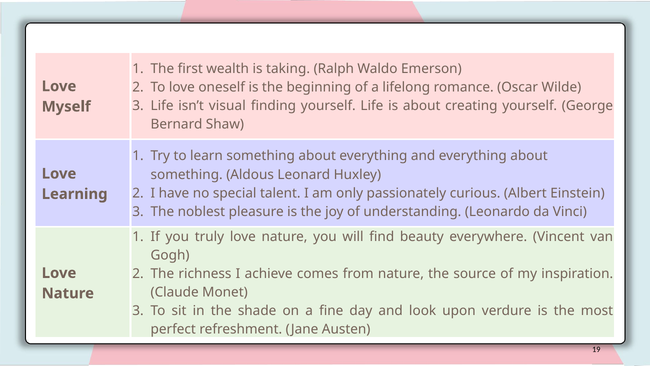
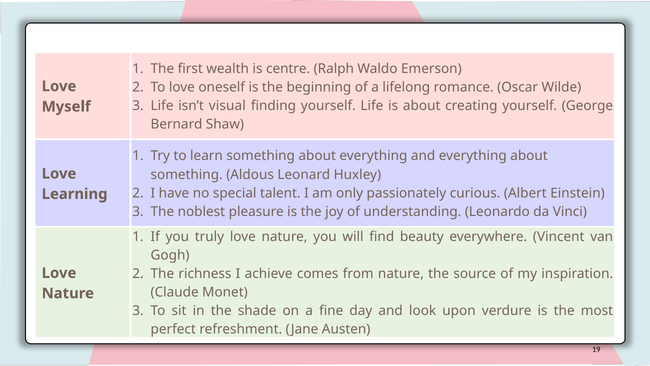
taking: taking -> centre
